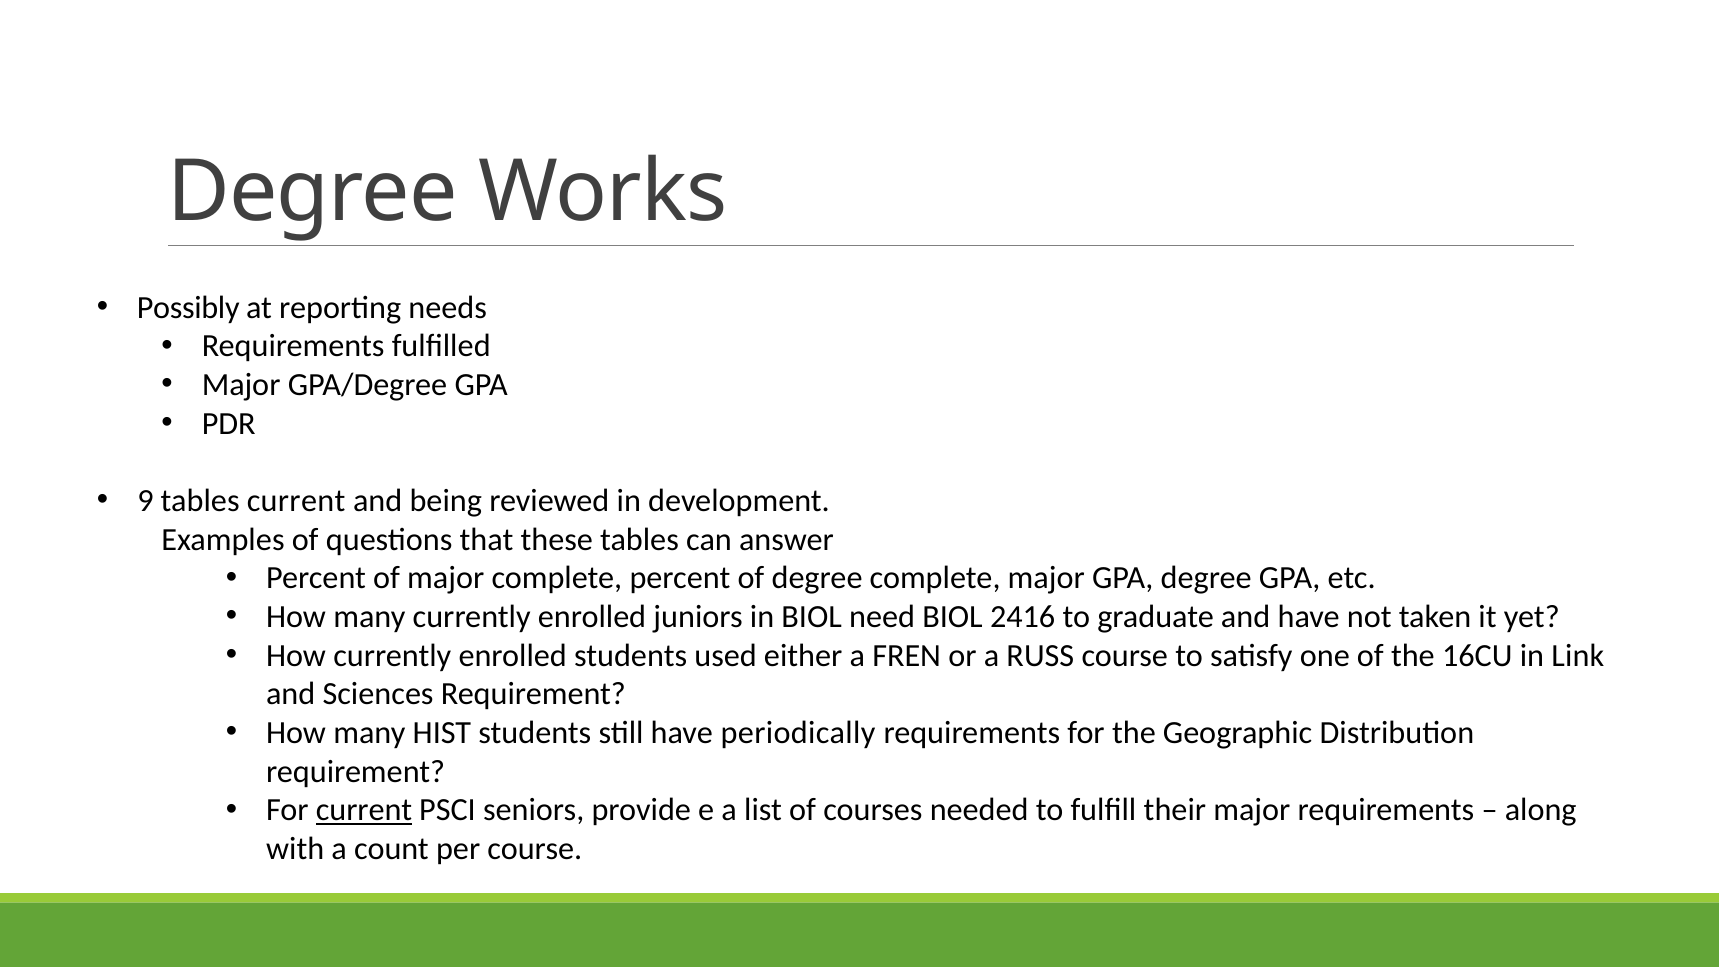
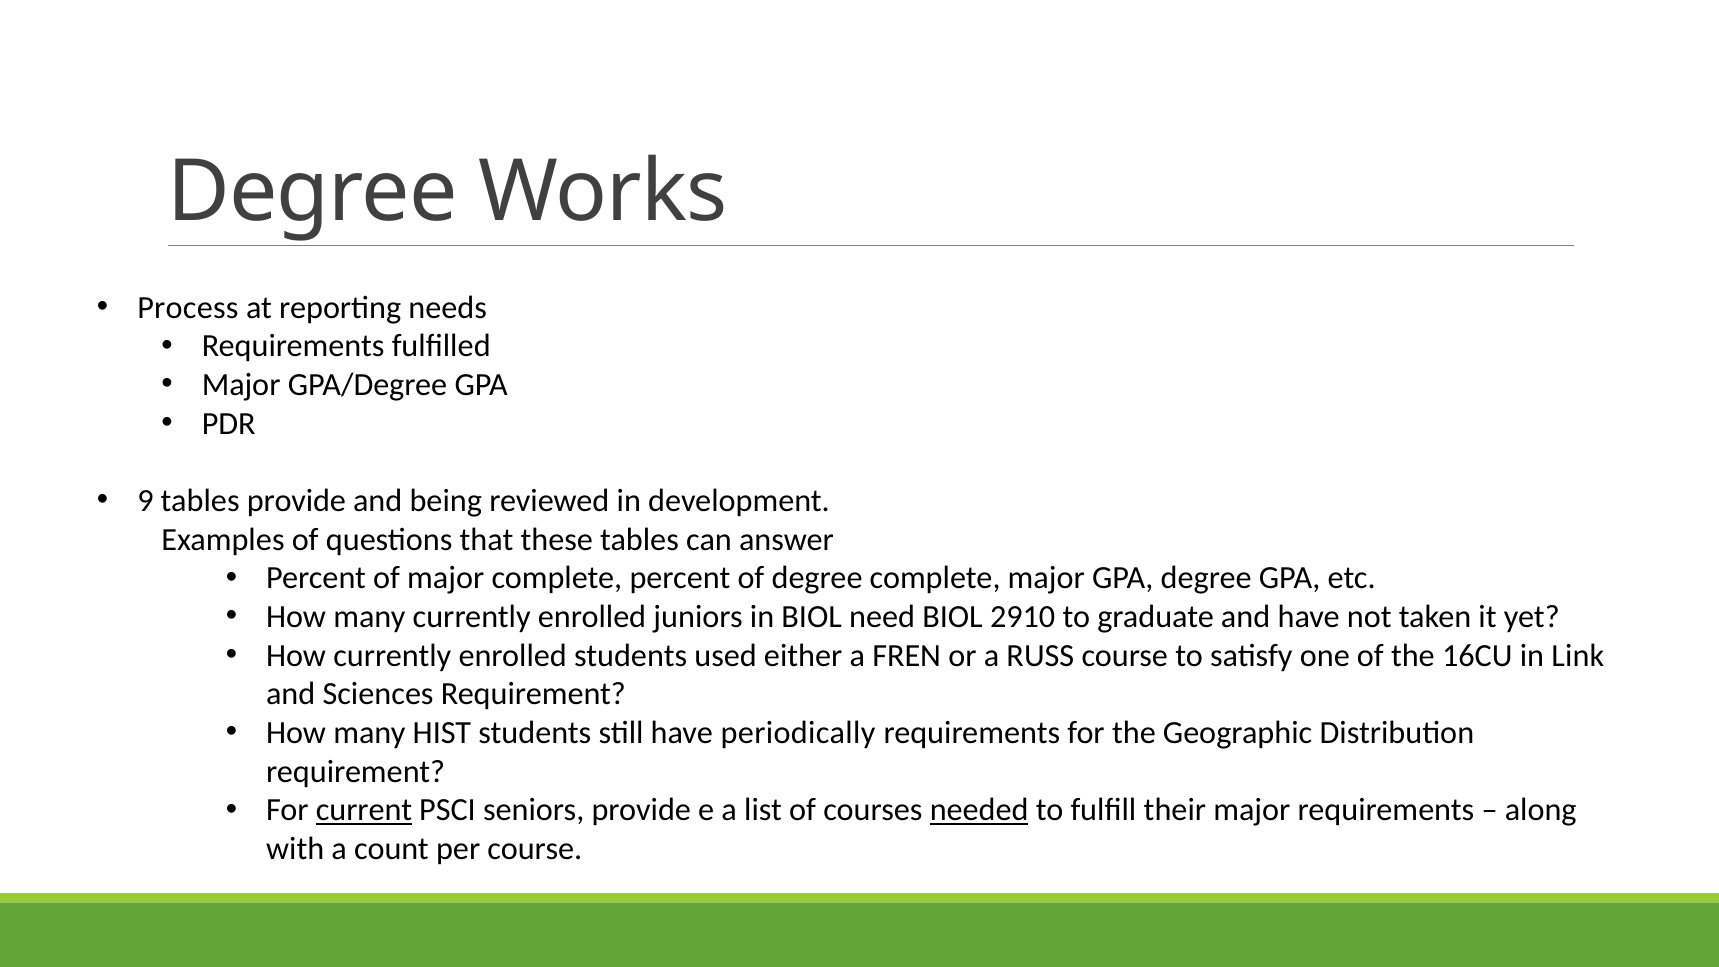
Possibly: Possibly -> Process
tables current: current -> provide
2416: 2416 -> 2910
needed underline: none -> present
